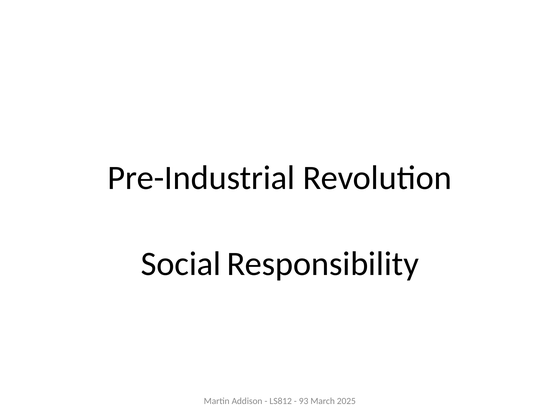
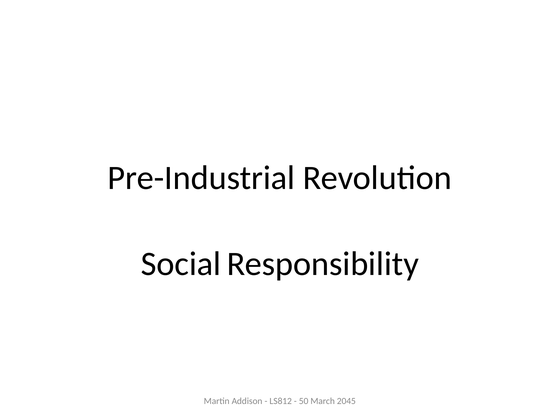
93: 93 -> 50
2025: 2025 -> 2045
